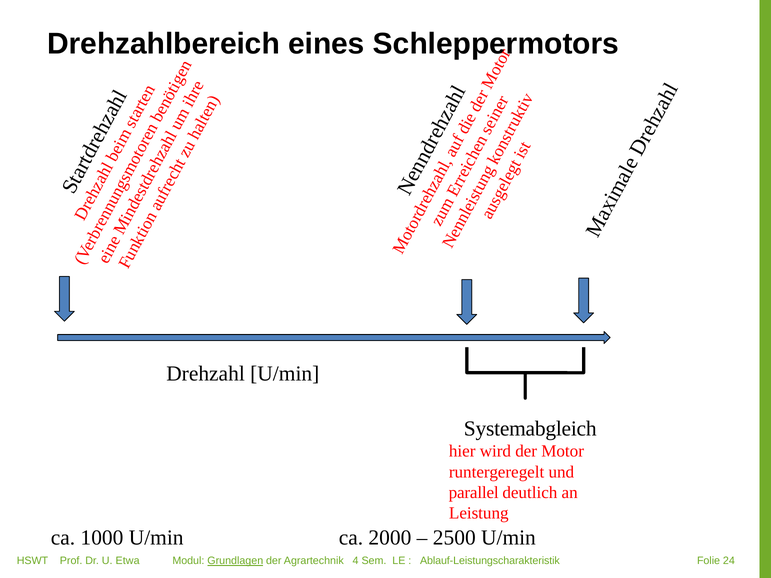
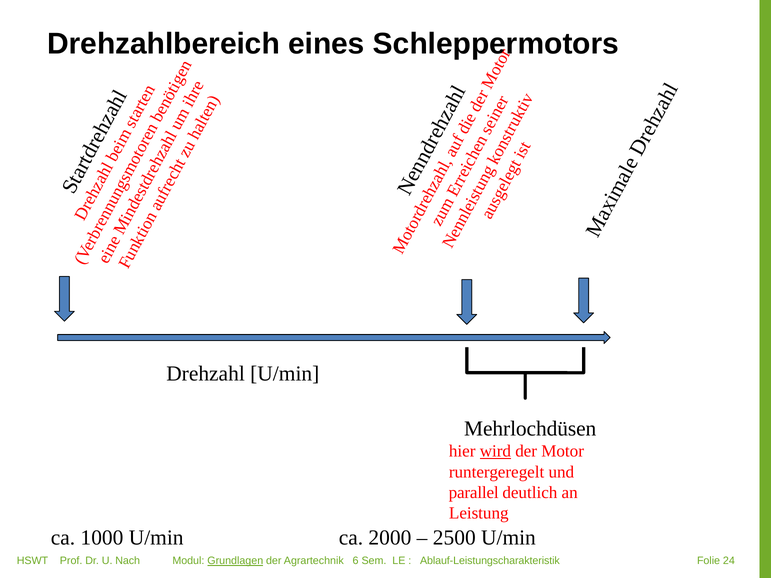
Systemabgleich: Systemabgleich -> Mehrlochdüsen
wird underline: none -> present
Etwa: Etwa -> Nach
4: 4 -> 6
